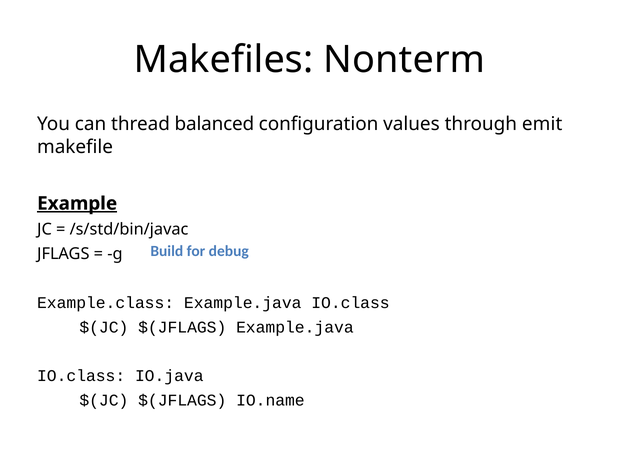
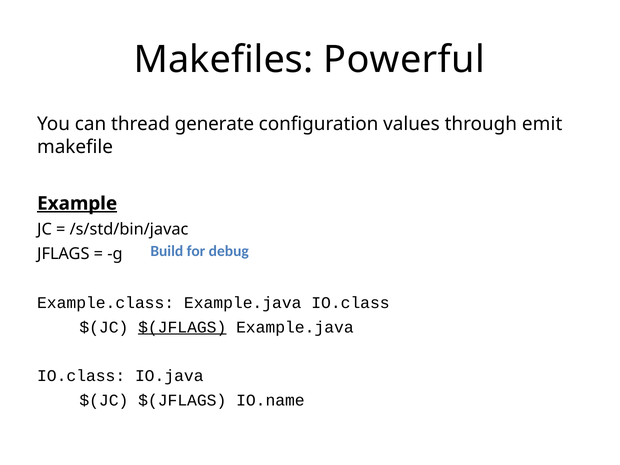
Nonterm: Nonterm -> Powerful
balanced: balanced -> generate
$(JFLAGS at (182, 327) underline: none -> present
